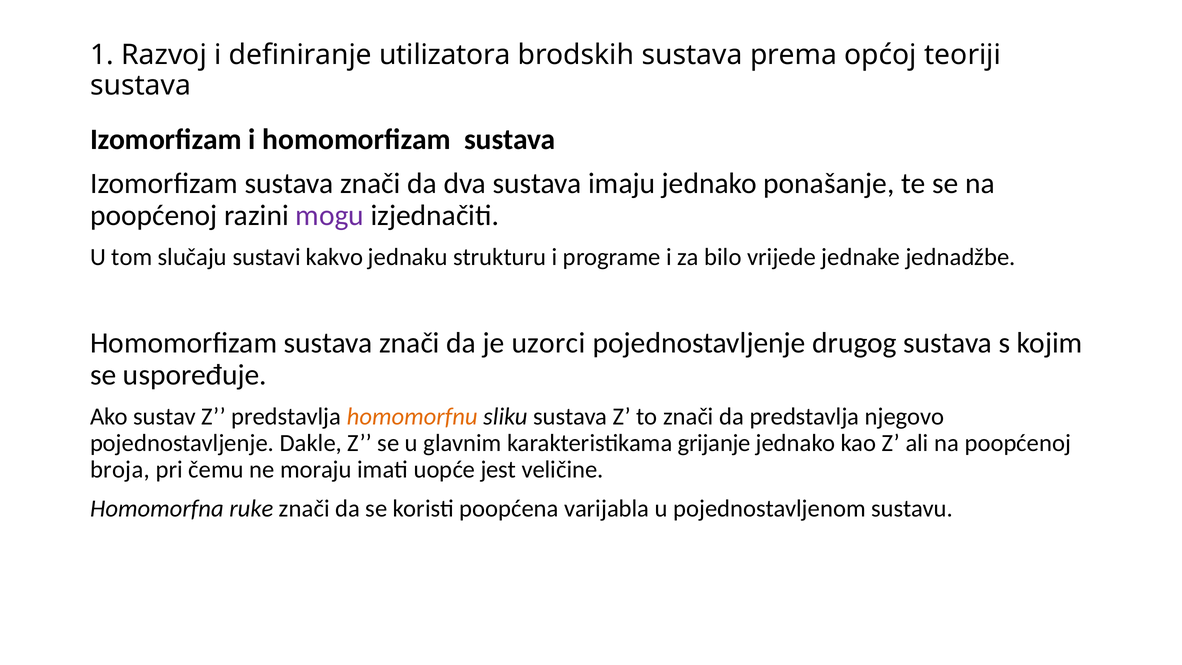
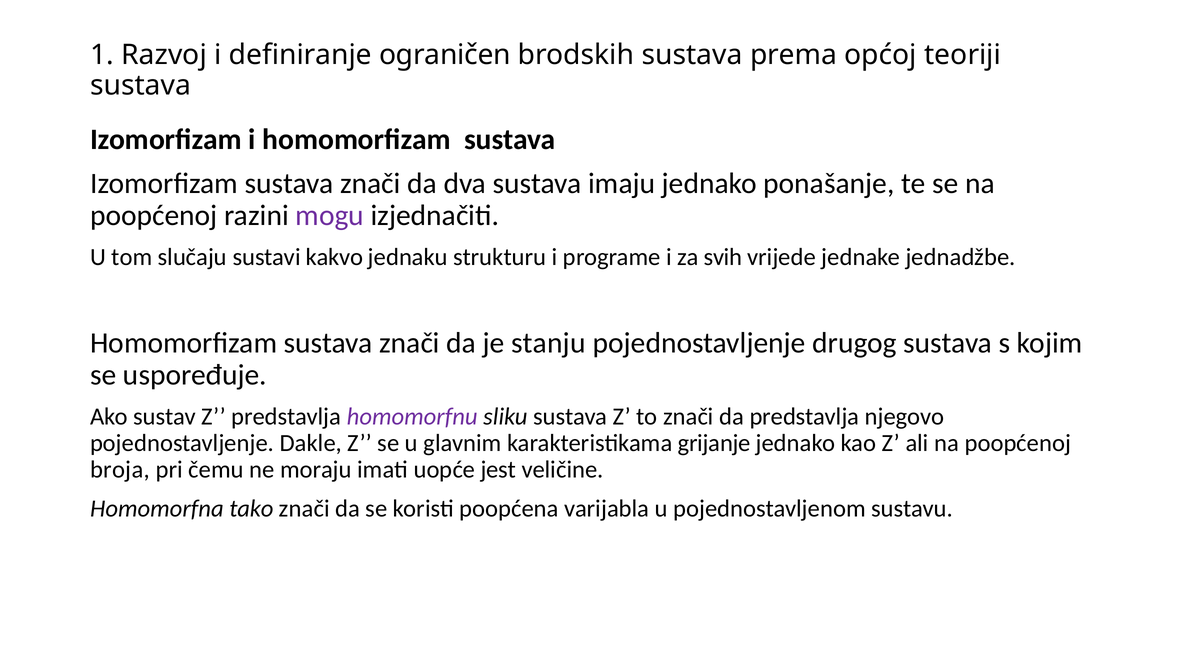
utilizatora: utilizatora -> ograničen
bilo: bilo -> svih
uzorci: uzorci -> stanju
homomorfnu colour: orange -> purple
ruke: ruke -> tako
